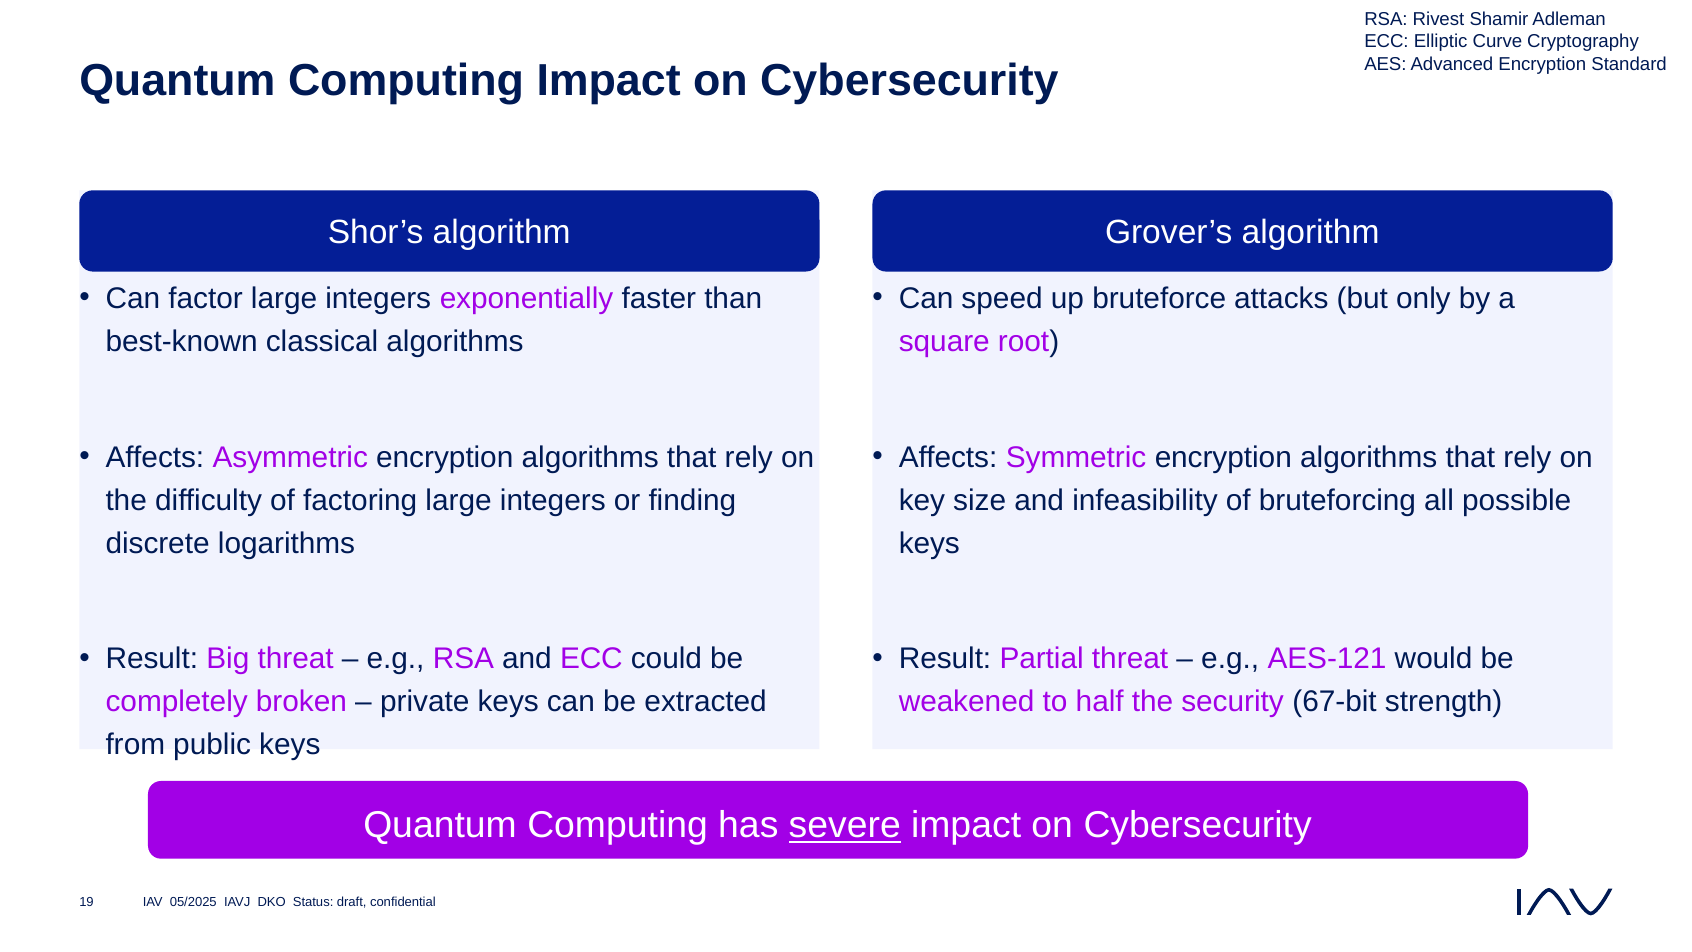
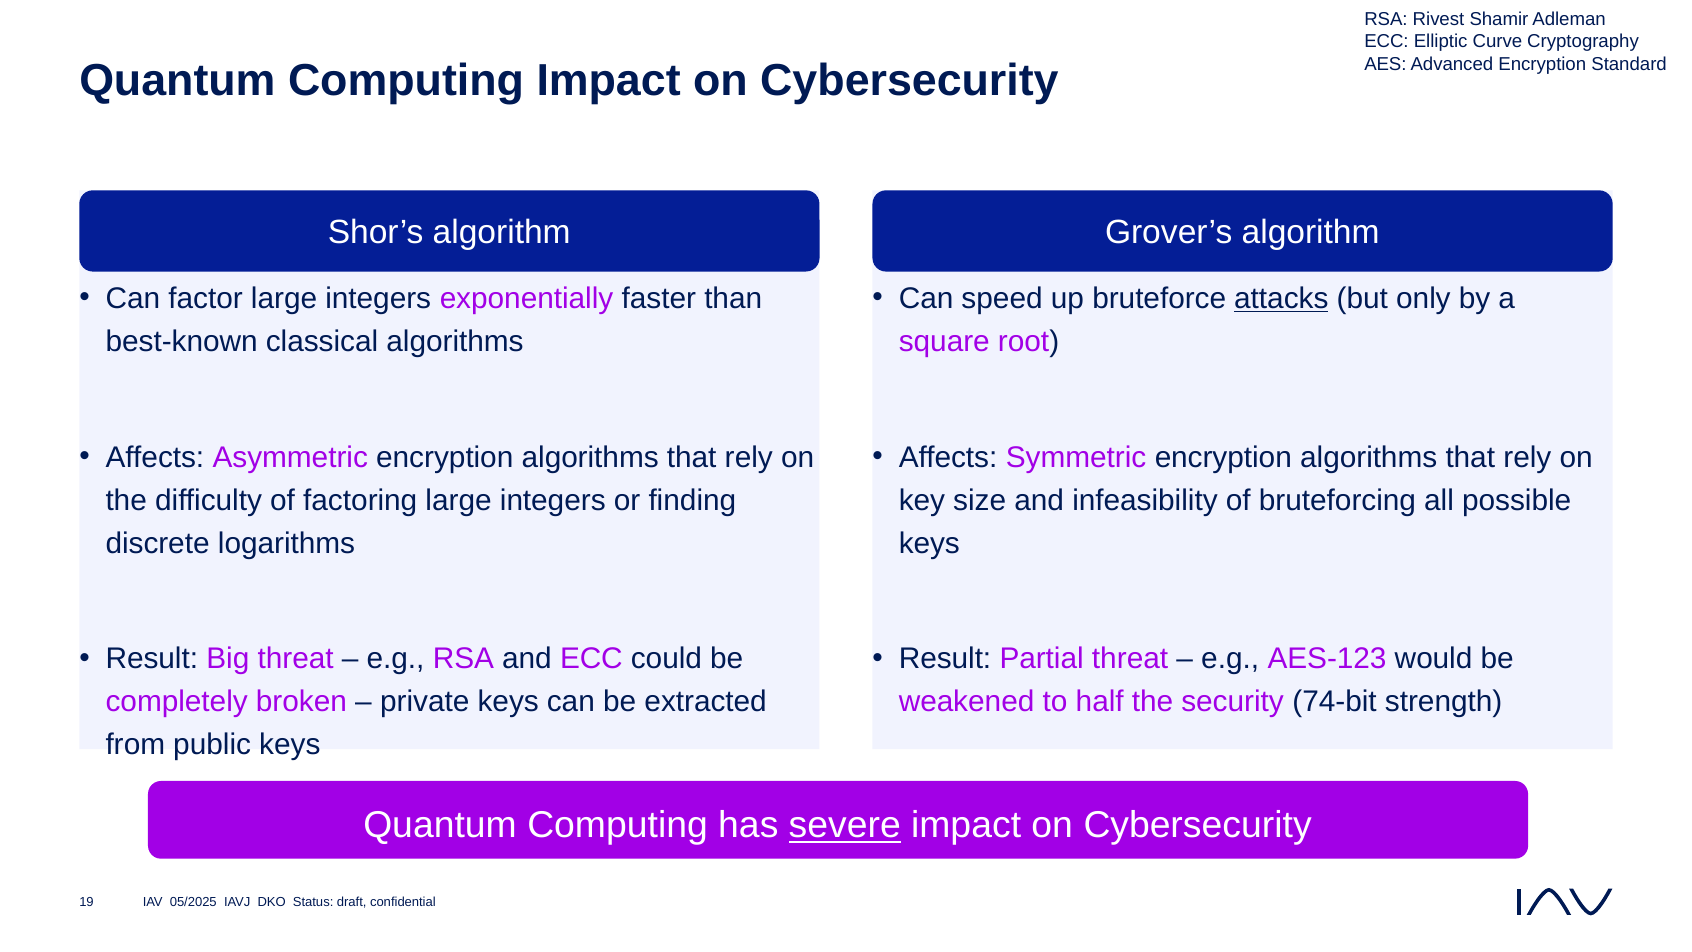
attacks underline: none -> present
AES-121: AES-121 -> AES-123
67-bit: 67-bit -> 74-bit
